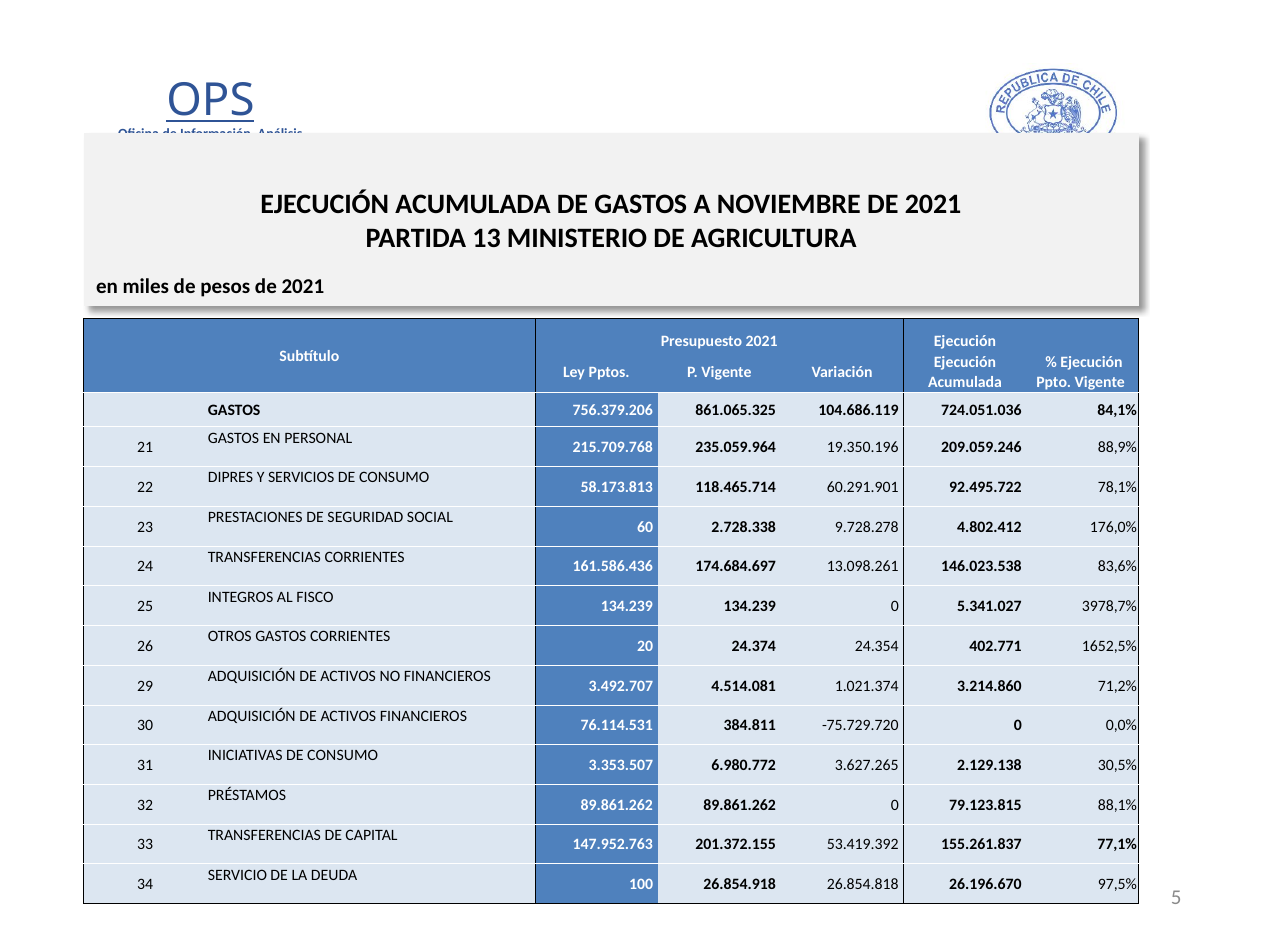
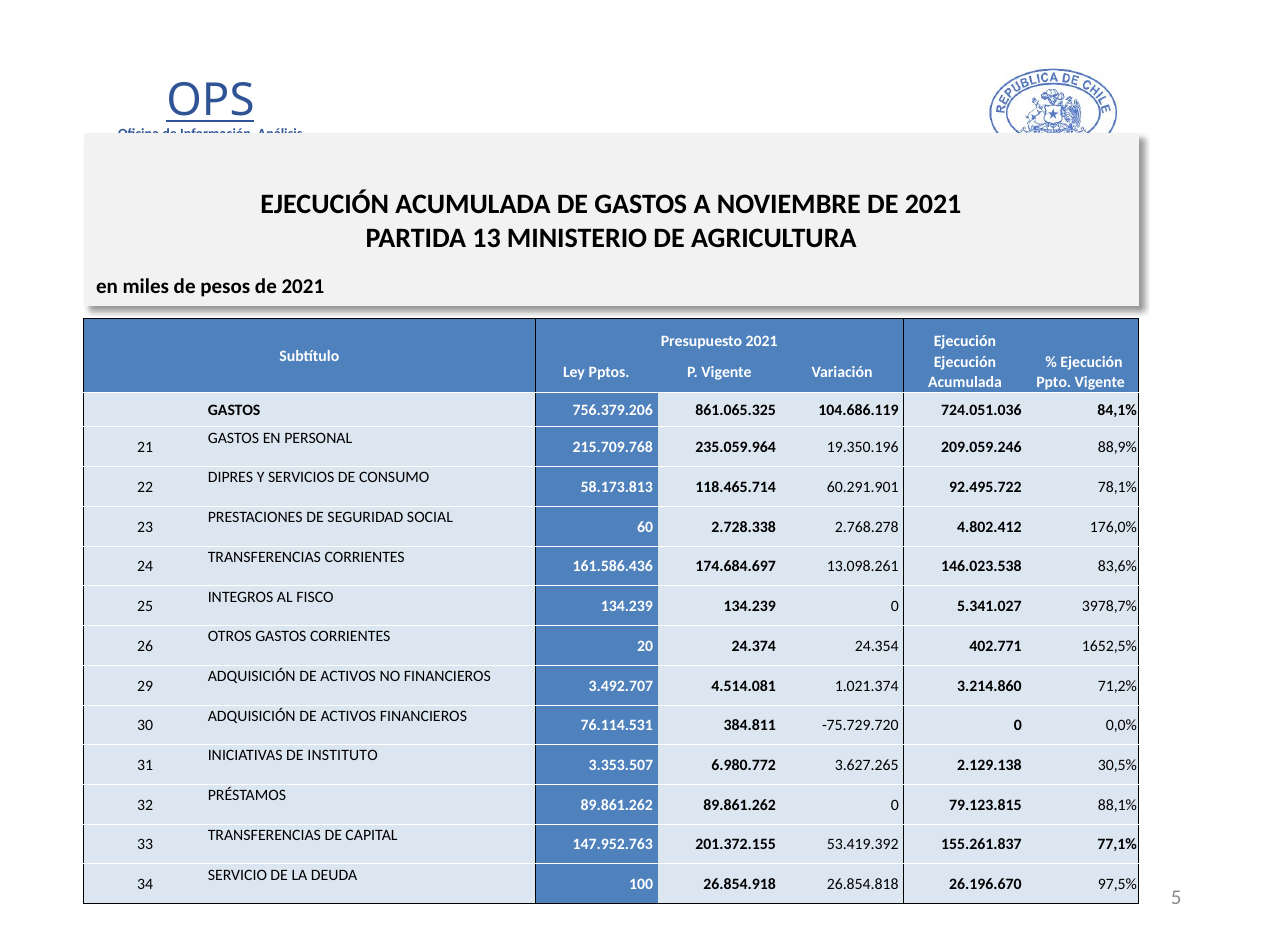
9.728.278: 9.728.278 -> 2.768.278
INICIATIVAS DE CONSUMO: CONSUMO -> INSTITUTO
